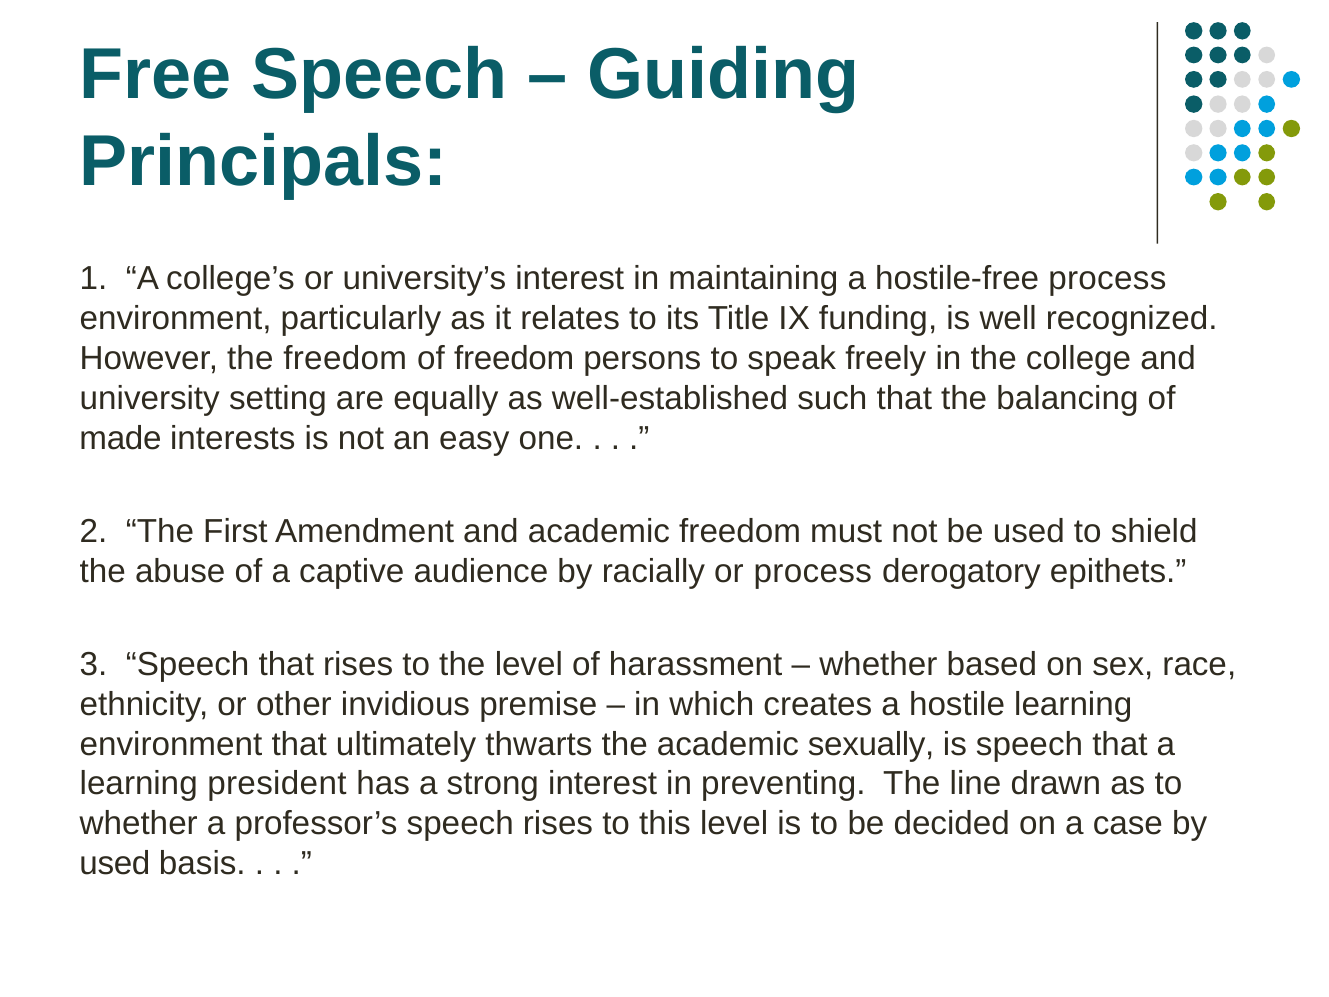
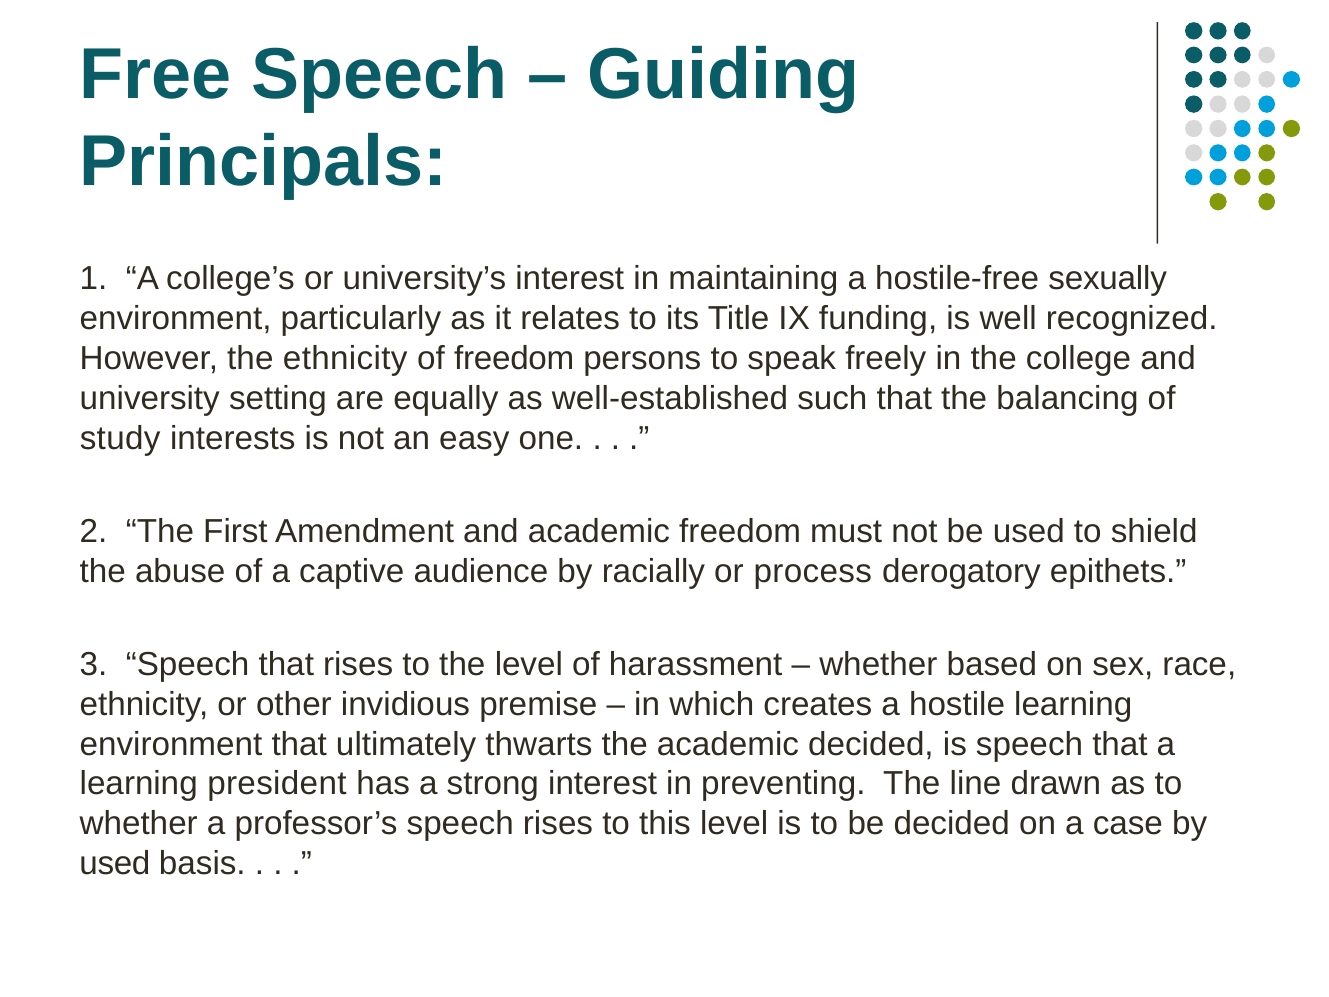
hostile-free process: process -> sexually
the freedom: freedom -> ethnicity
made: made -> study
academic sexually: sexually -> decided
